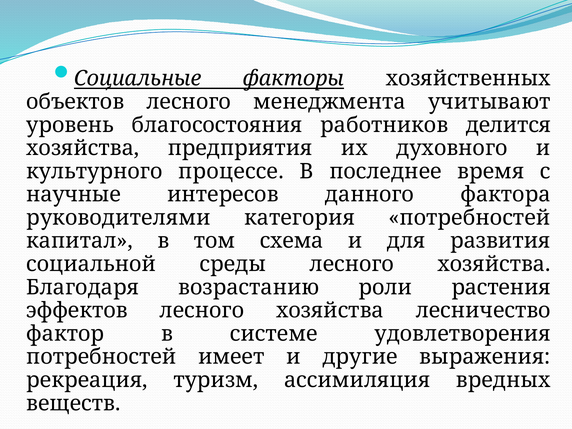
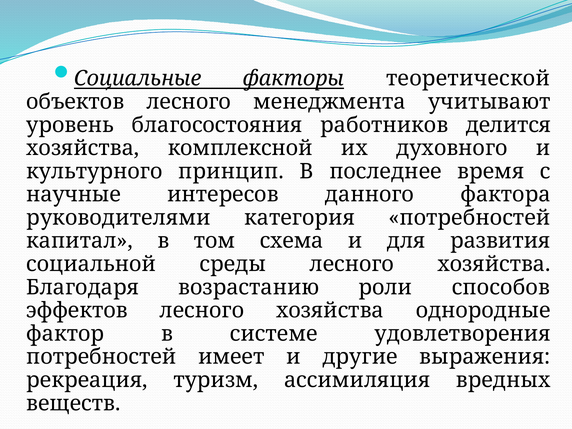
хозяйственных: хозяйственных -> теоретической
предприятия: предприятия -> комплексной
процессе: процессе -> принцип
растения: растения -> способов
лесничество: лесничество -> однородные
